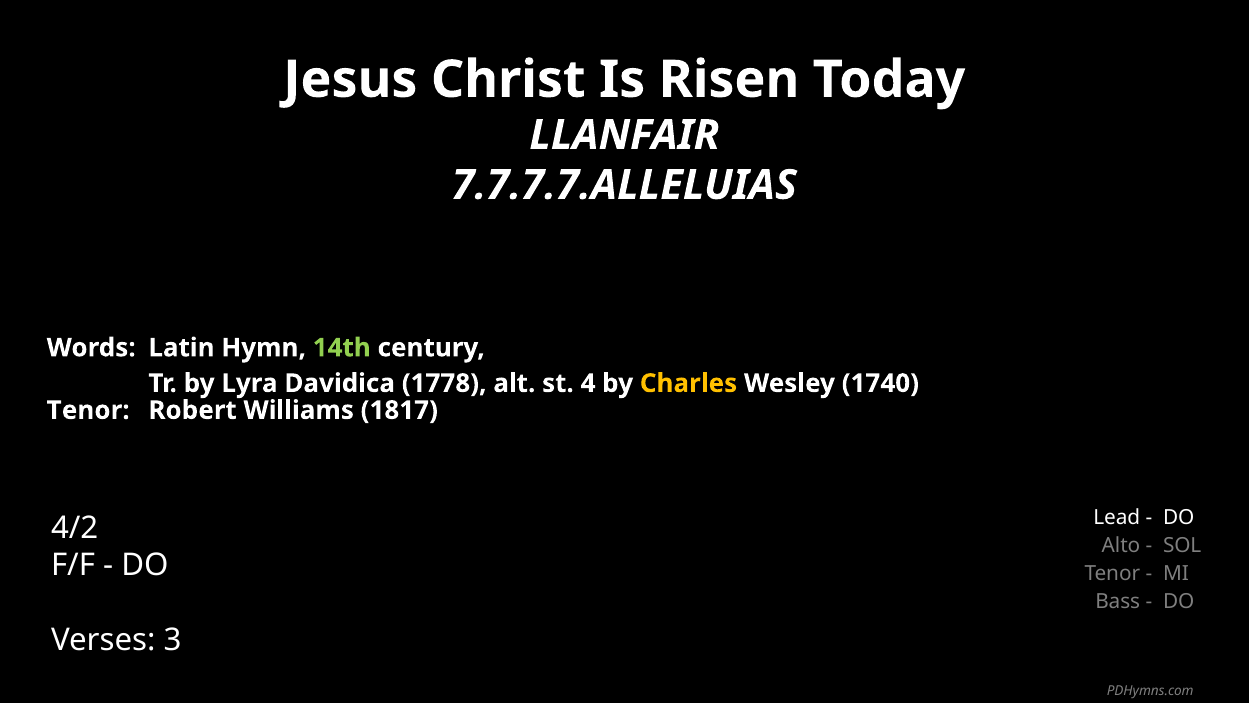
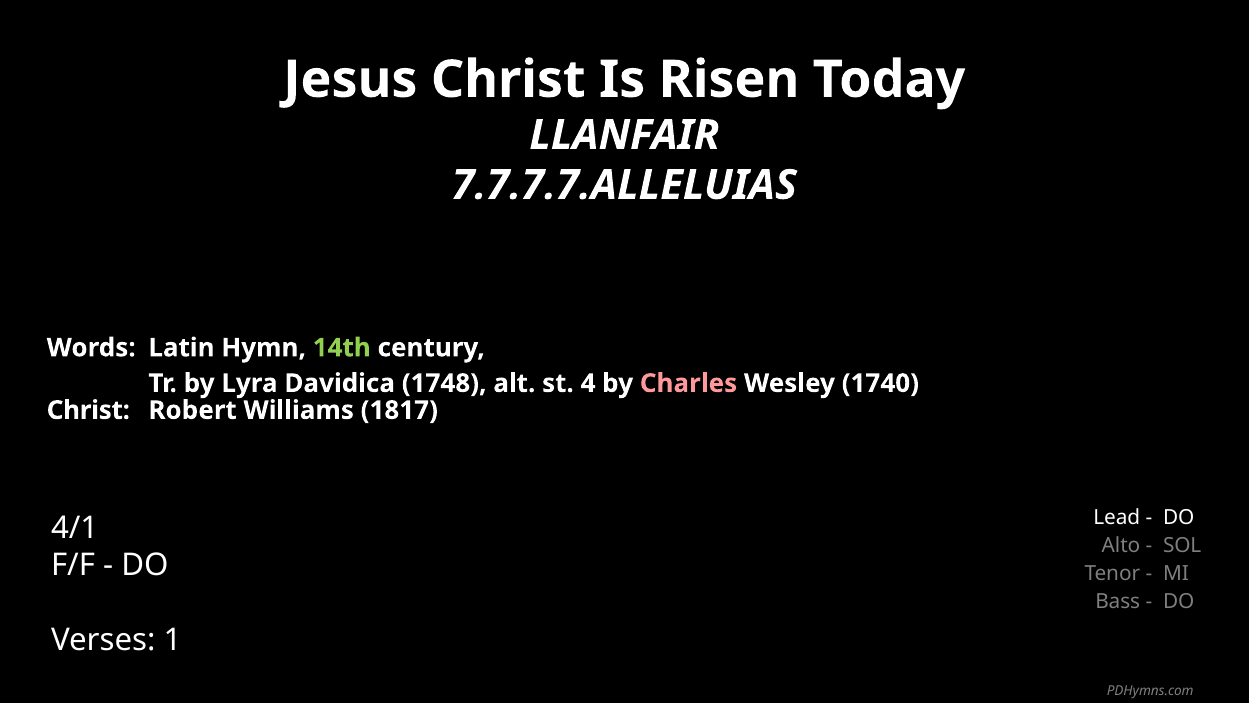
1778: 1778 -> 1748
Charles colour: yellow -> pink
Tenor at (88, 410): Tenor -> Christ
4/2: 4/2 -> 4/1
3: 3 -> 1
